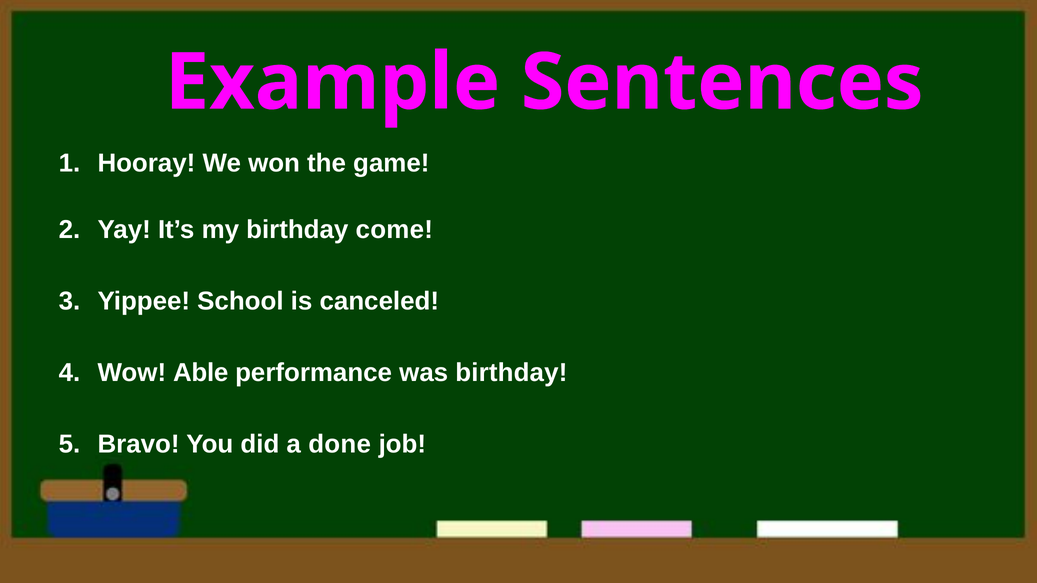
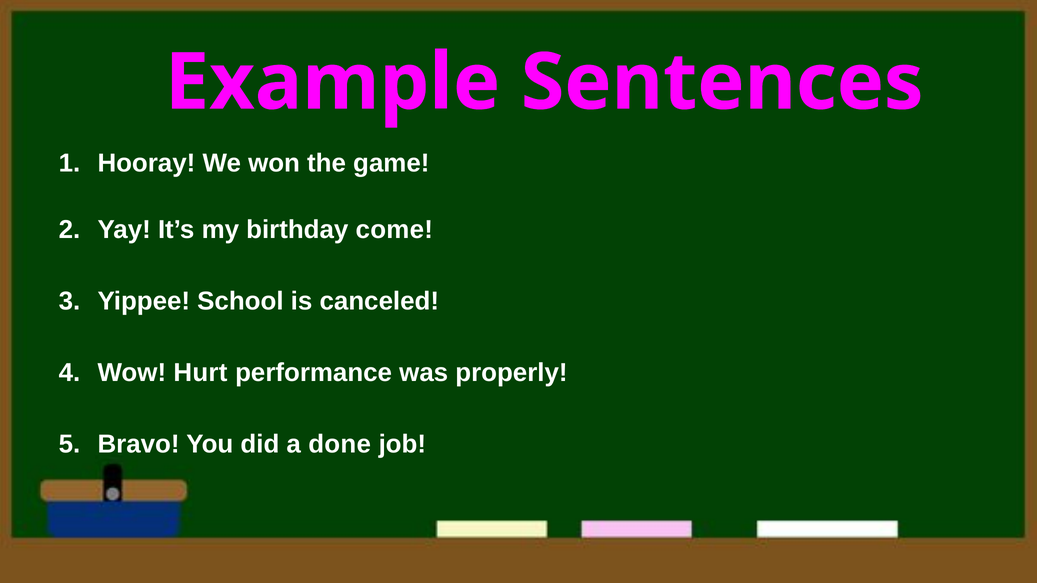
Able: Able -> Hurt
was birthday: birthday -> properly
